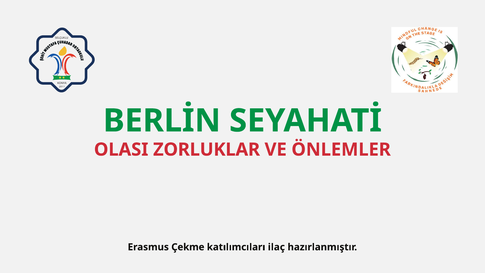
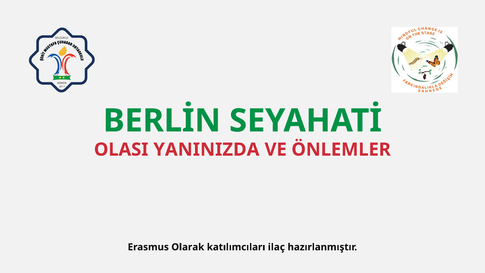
ZORLUKLAR: ZORLUKLAR -> YANINIZDA
Çekme: Çekme -> Olarak
